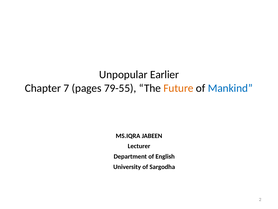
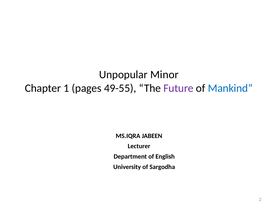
Earlier: Earlier -> Minor
7: 7 -> 1
79-55: 79-55 -> 49-55
Future colour: orange -> purple
